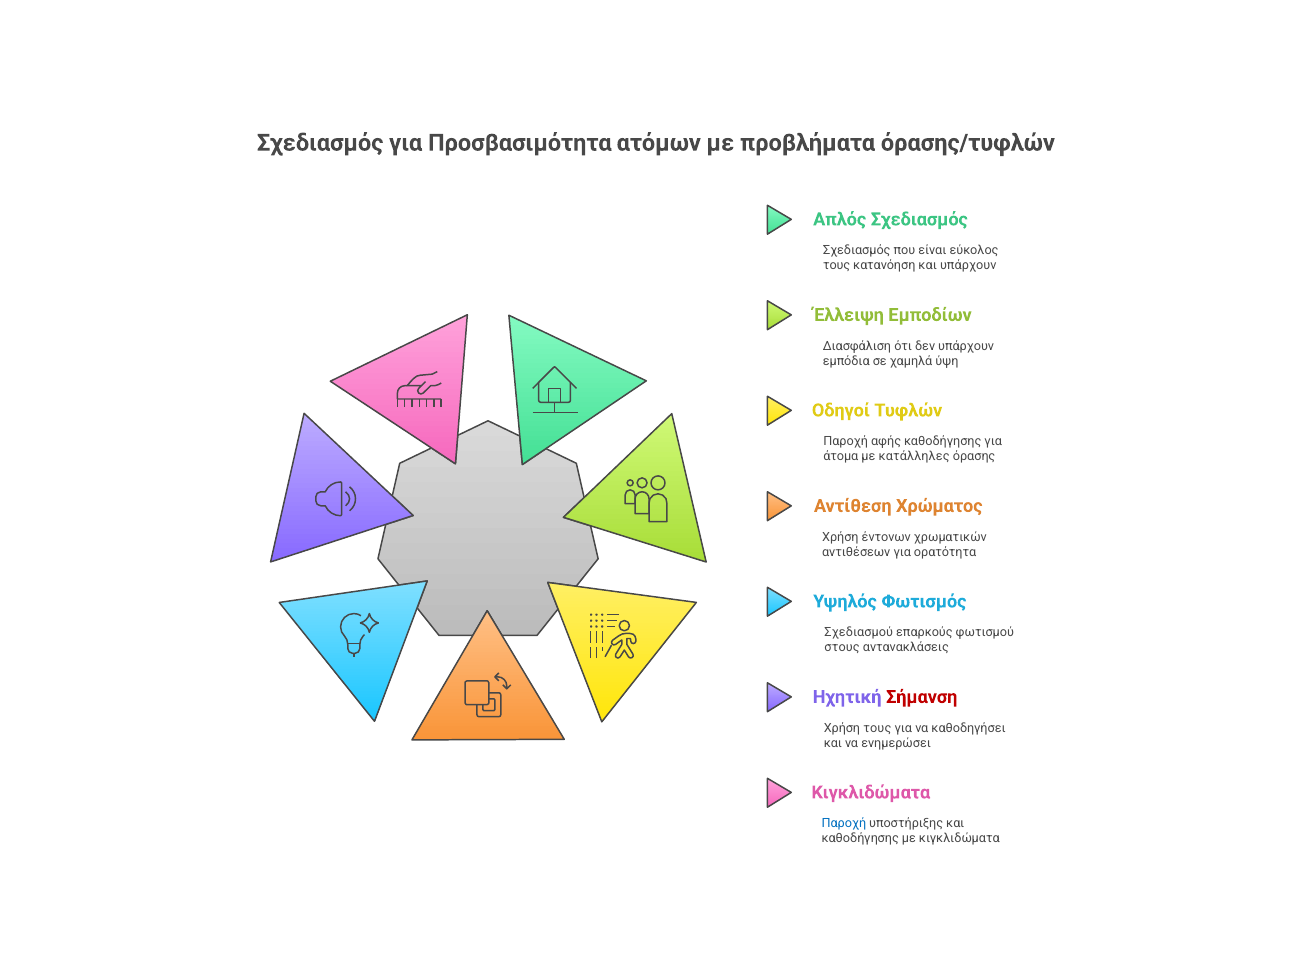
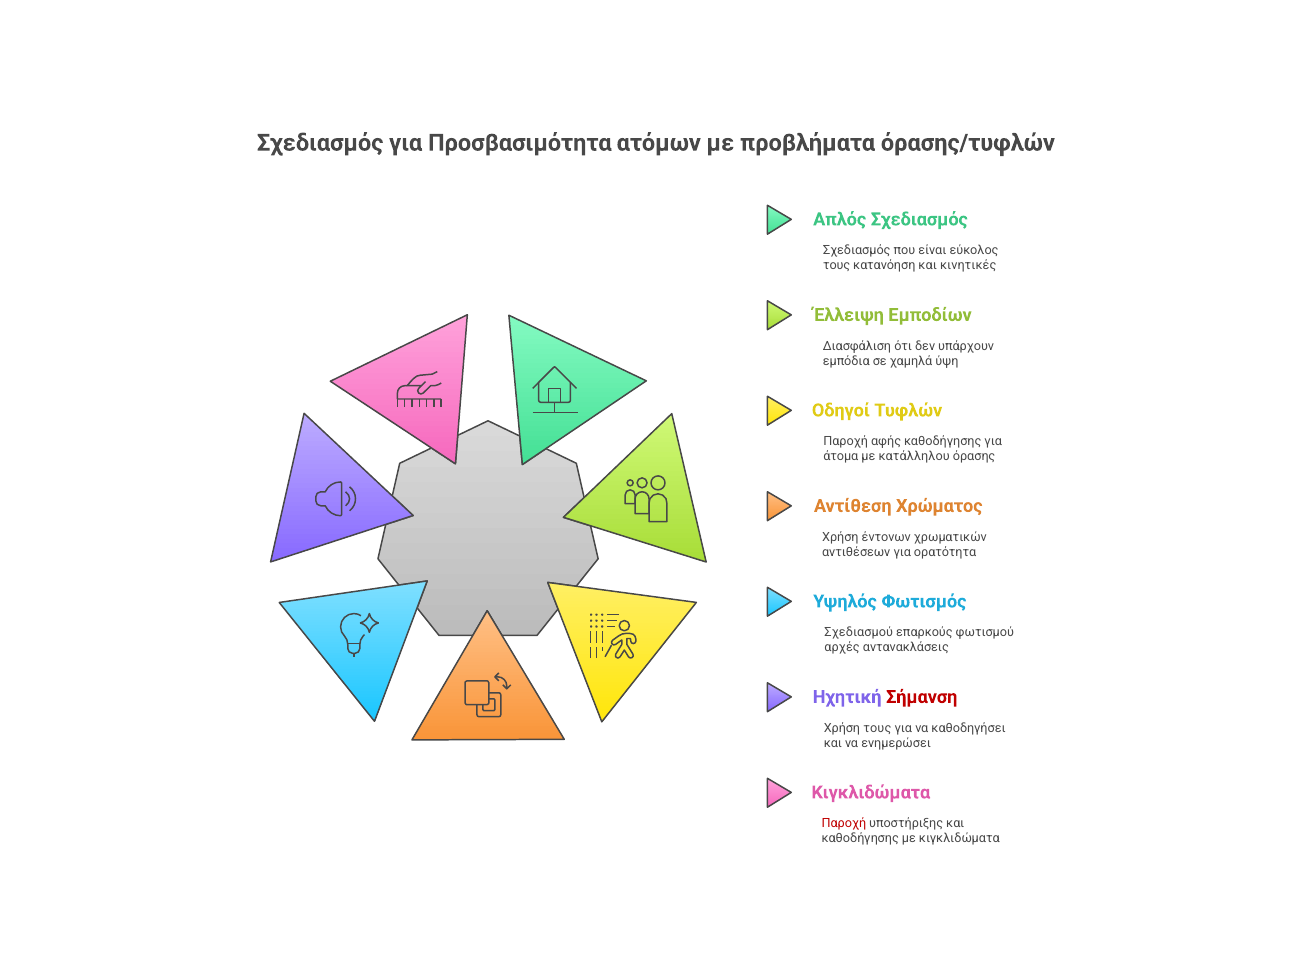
και υπάρχουν: υπάρχουν -> κινητικές
κατάλληλες: κατάλληλες -> κατάλληλου
στους: στους -> αρχές
Παροχή at (844, 824) colour: blue -> red
